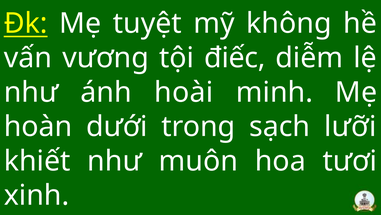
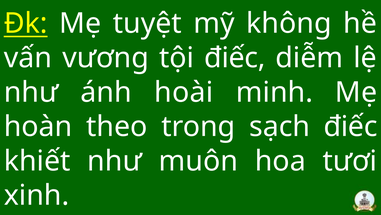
dưới: dưới -> theo
sạch lưỡi: lưỡi -> điếc
